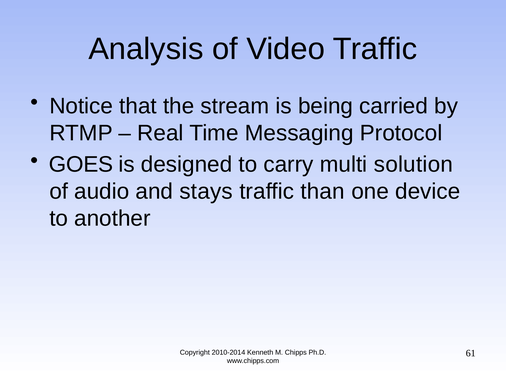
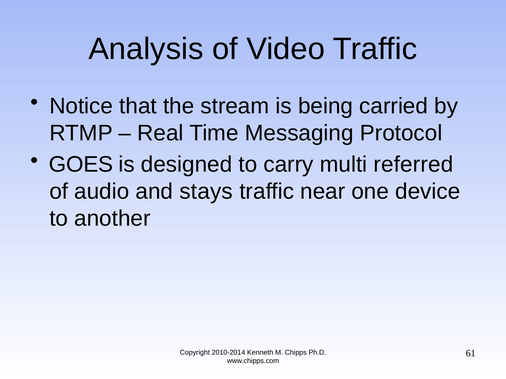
solution: solution -> referred
than: than -> near
